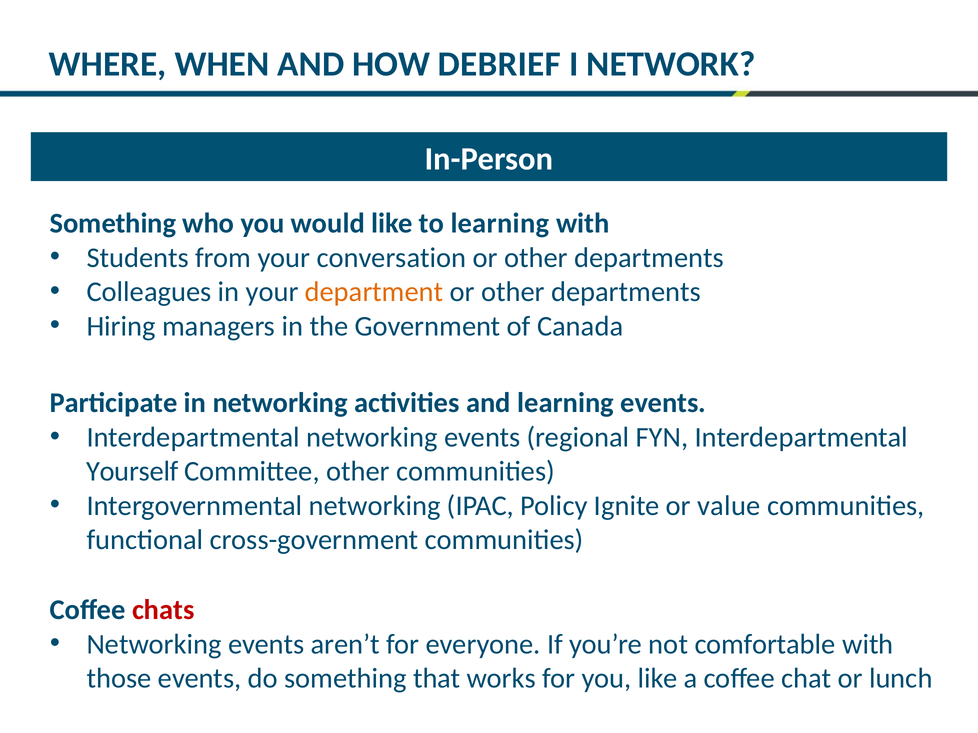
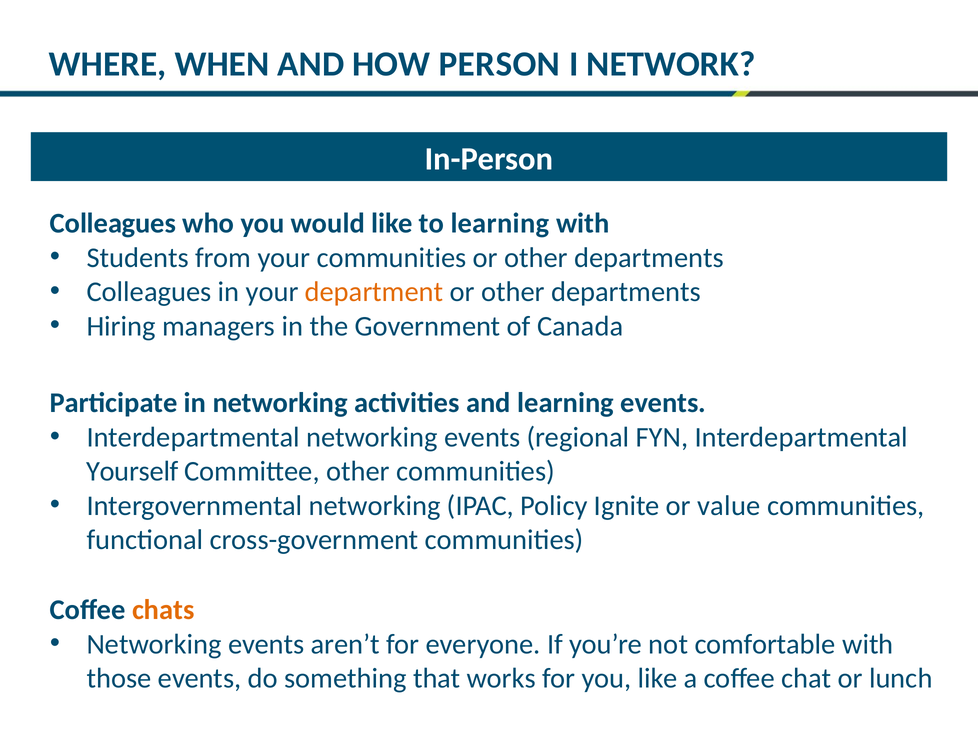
DEBRIEF: DEBRIEF -> PERSON
Something at (113, 224): Something -> Colleagues
your conversation: conversation -> communities
chats colour: red -> orange
